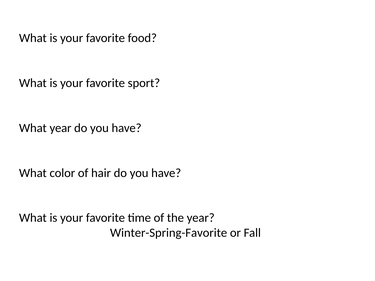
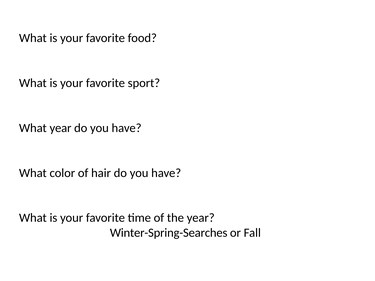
Winter-Spring-Favorite: Winter-Spring-Favorite -> Winter-Spring-Searches
